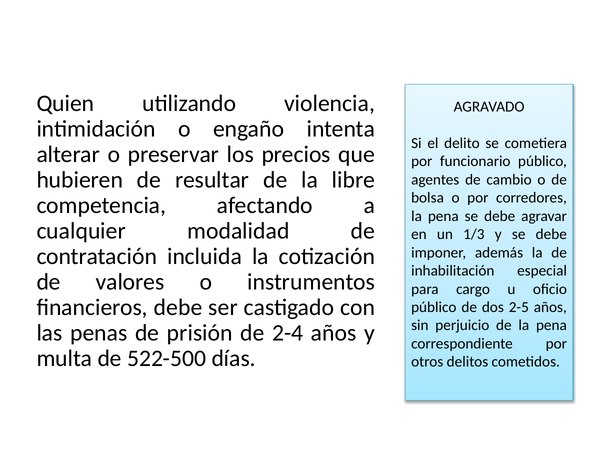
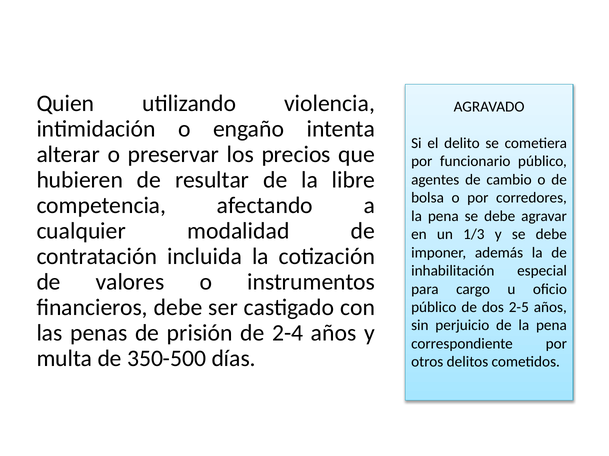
522-500: 522-500 -> 350-500
